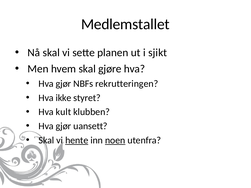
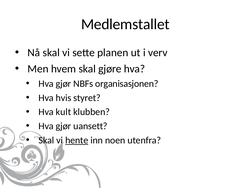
sjikt: sjikt -> verv
rekrutteringen: rekrutteringen -> organisasjonen
ikke: ikke -> hvis
noen underline: present -> none
